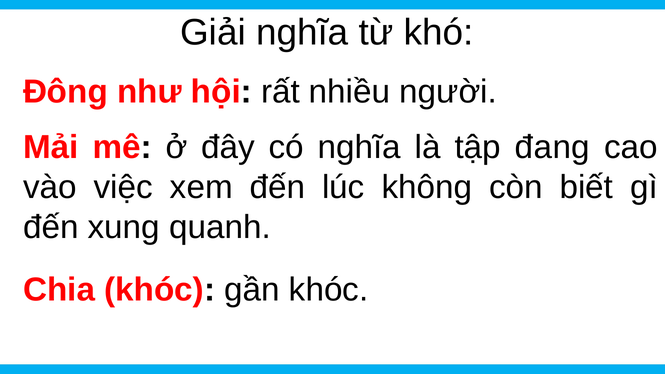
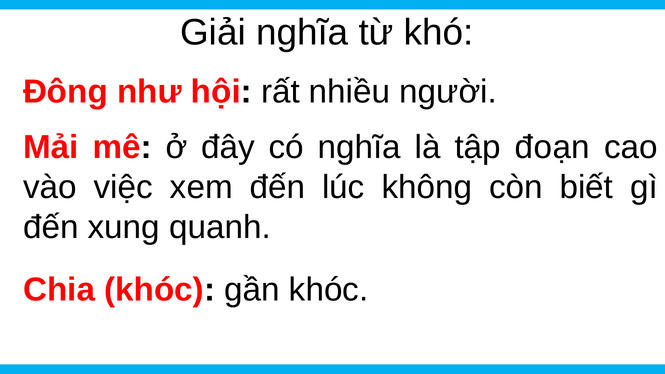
đang: đang -> đoạn
